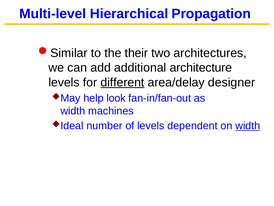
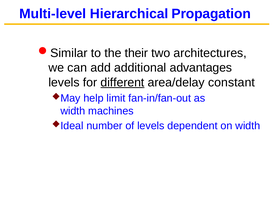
architecture: architecture -> advantages
designer: designer -> constant
look: look -> limit
width at (248, 126) underline: present -> none
